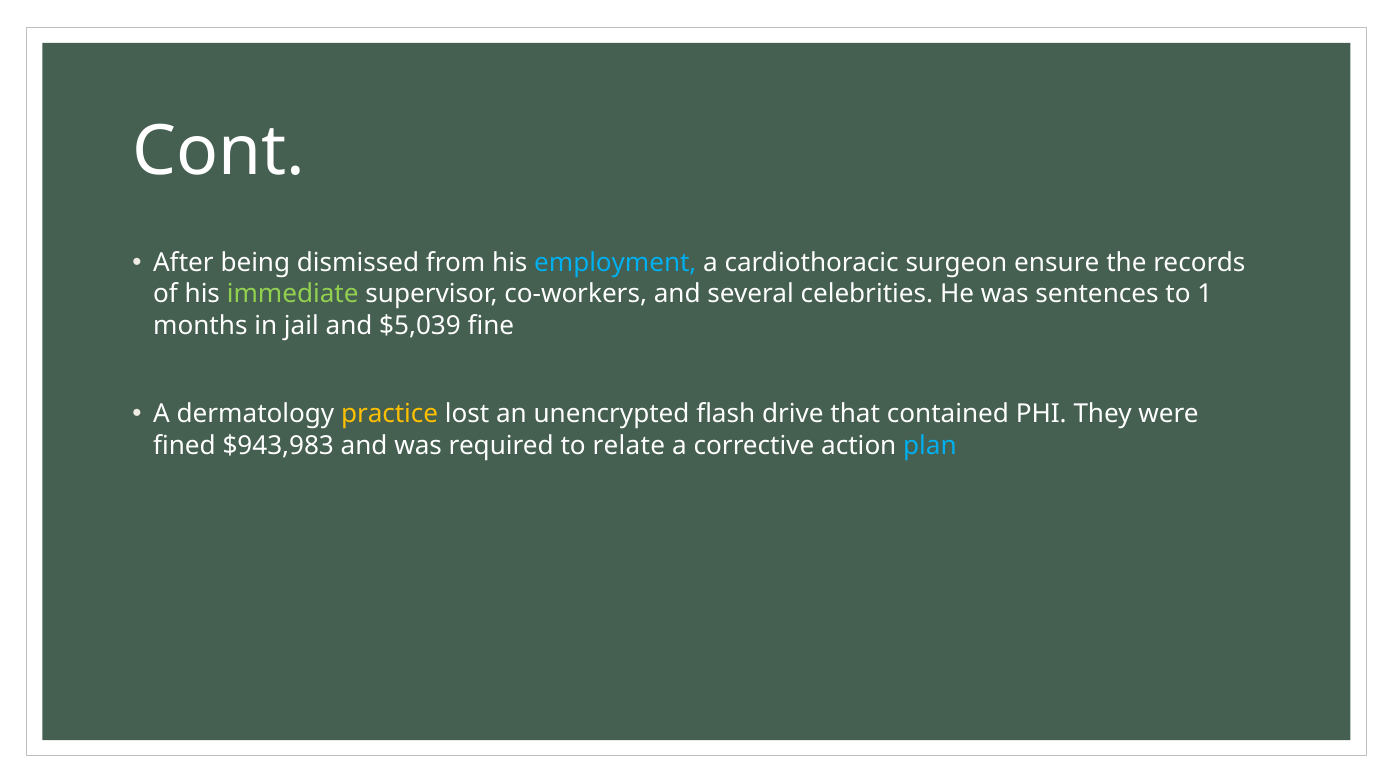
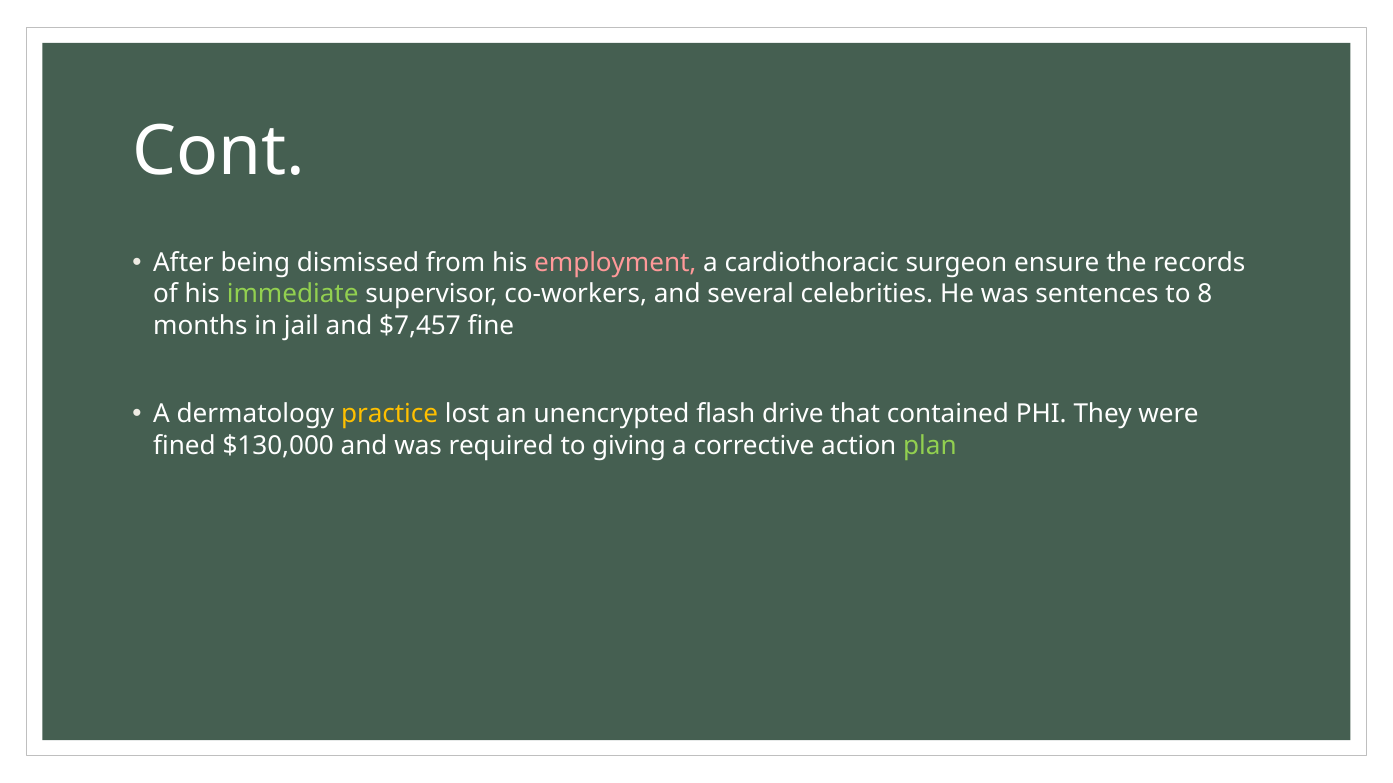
employment colour: light blue -> pink
1: 1 -> 8
$5,039: $5,039 -> $7,457
$943,983: $943,983 -> $130,000
relate: relate -> giving
plan colour: light blue -> light green
